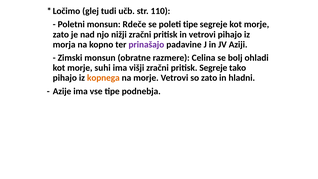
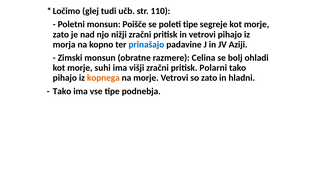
Rdeče: Rdeče -> Poišče
prinašajo colour: purple -> blue
pritisk Segreje: Segreje -> Polarni
Azije at (62, 91): Azije -> Tako
